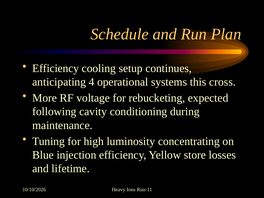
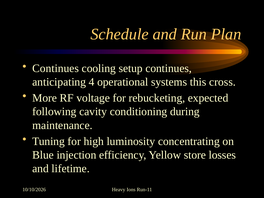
Efficiency at (56, 68): Efficiency -> Continues
